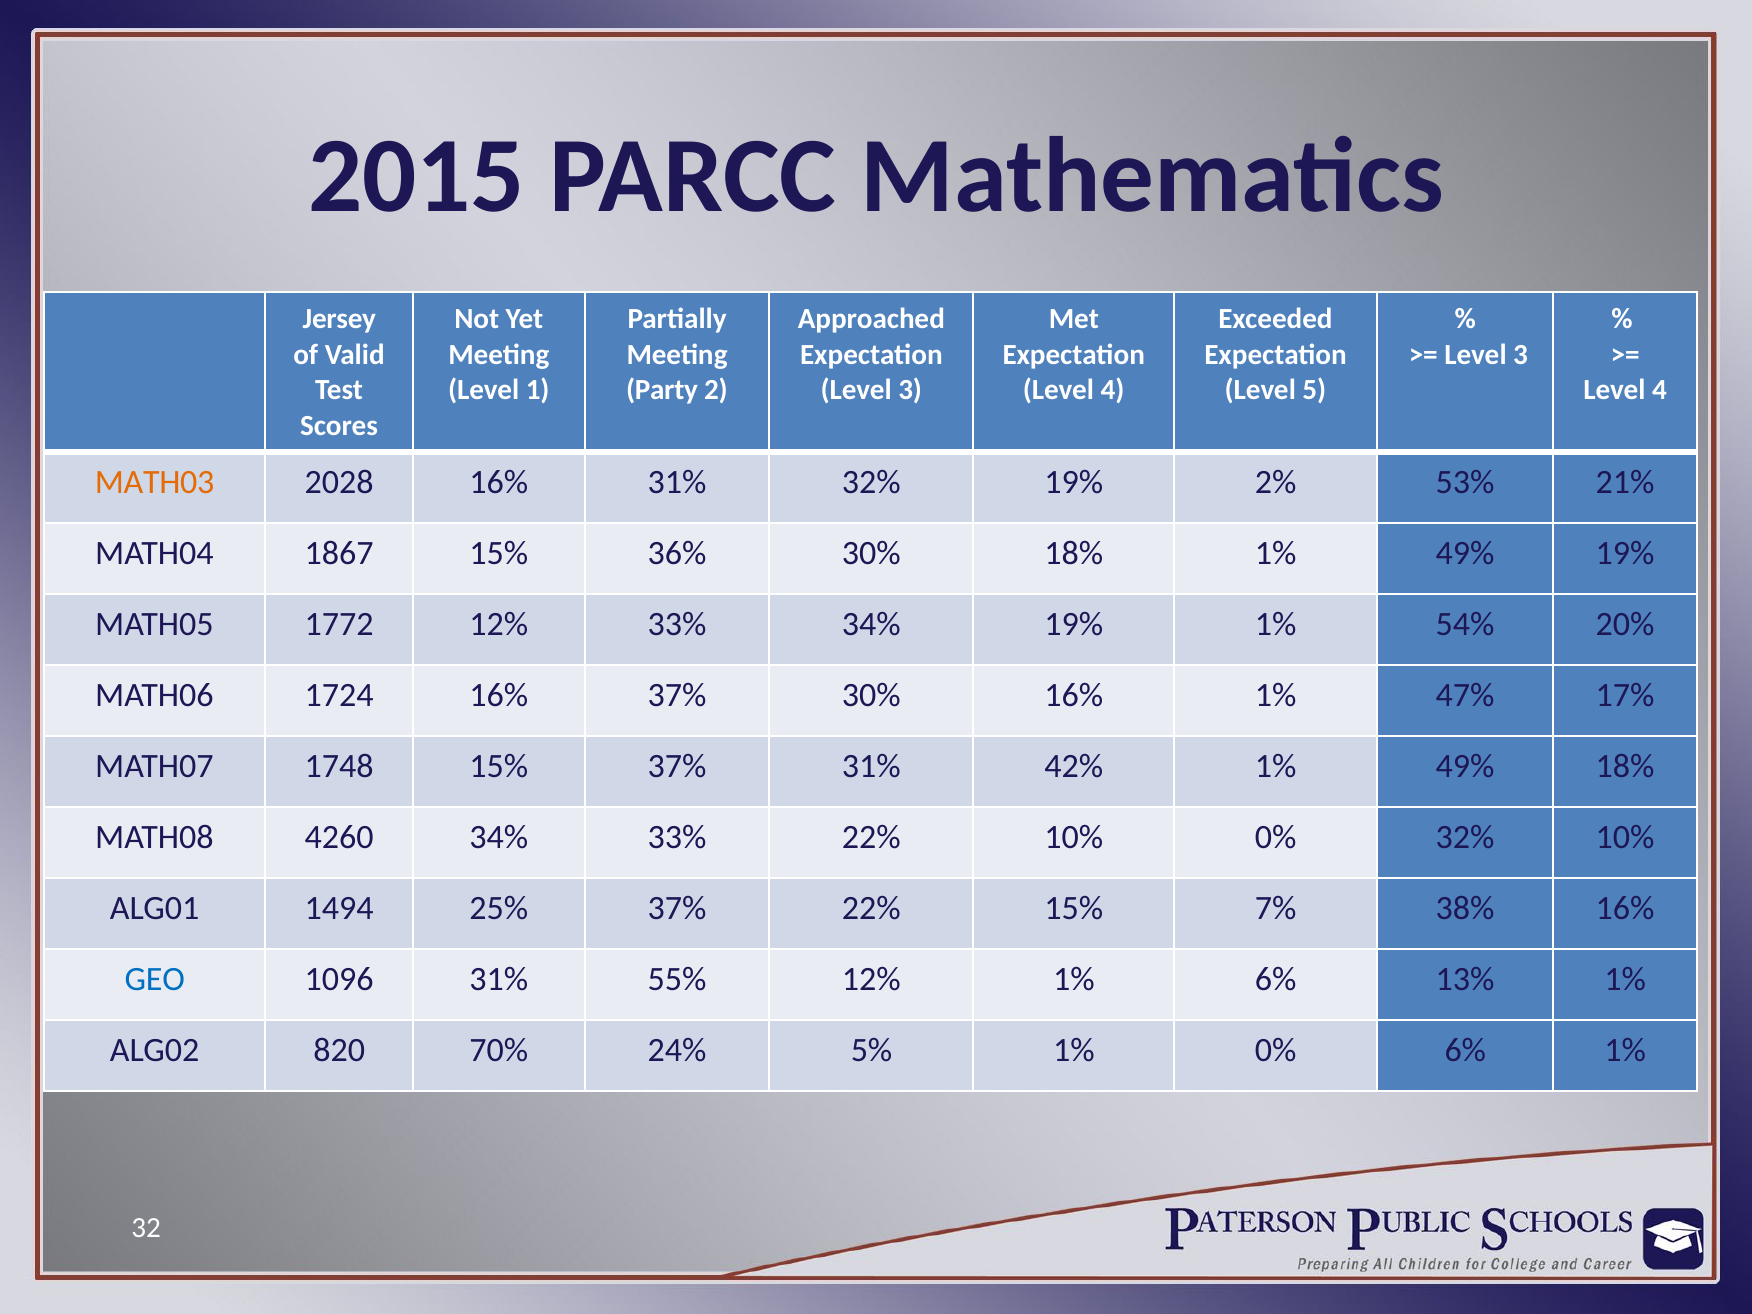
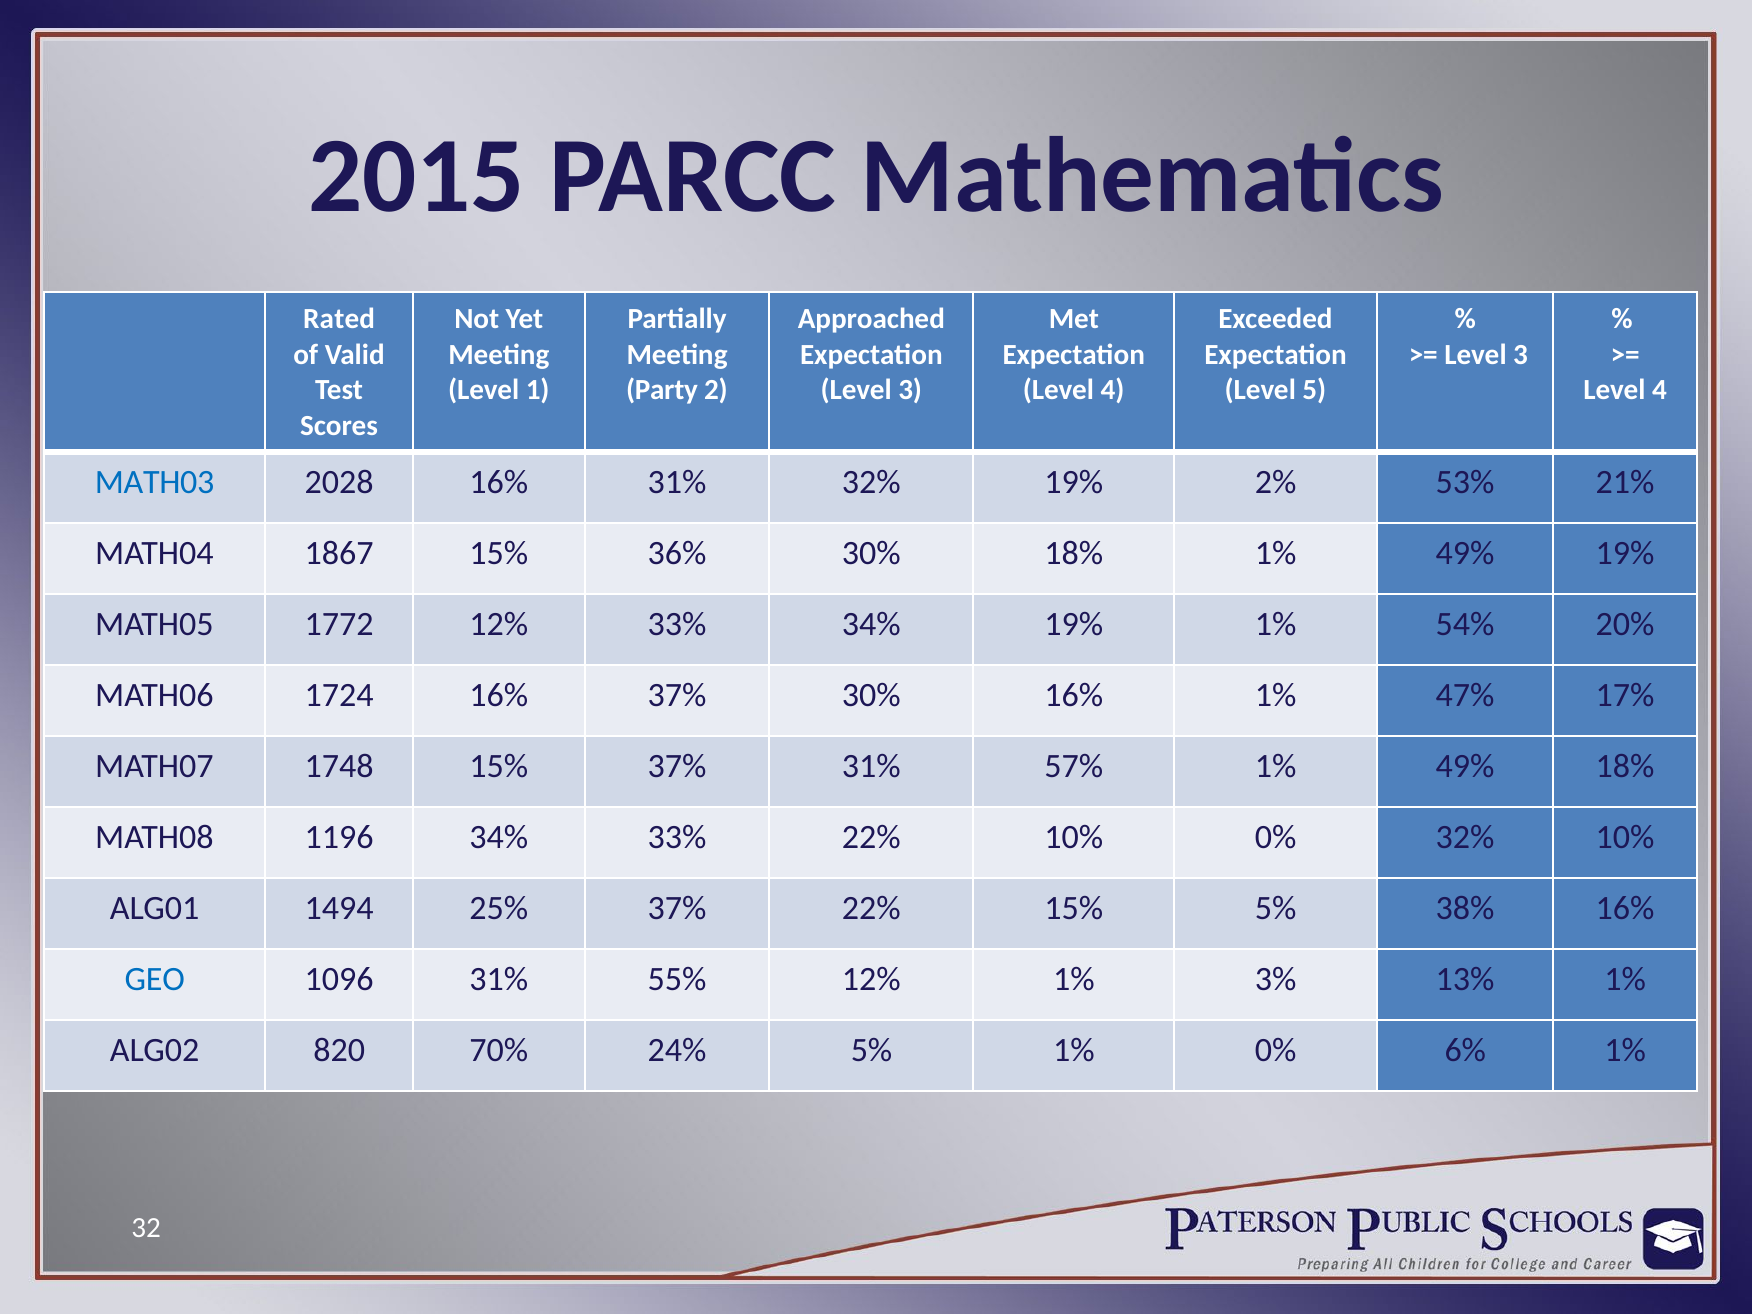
Jersey: Jersey -> Rated
MATH03 colour: orange -> blue
42%: 42% -> 57%
4260: 4260 -> 1196
15% 7%: 7% -> 5%
1% 6%: 6% -> 3%
